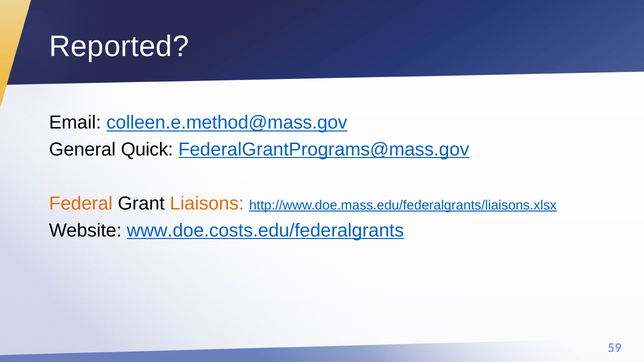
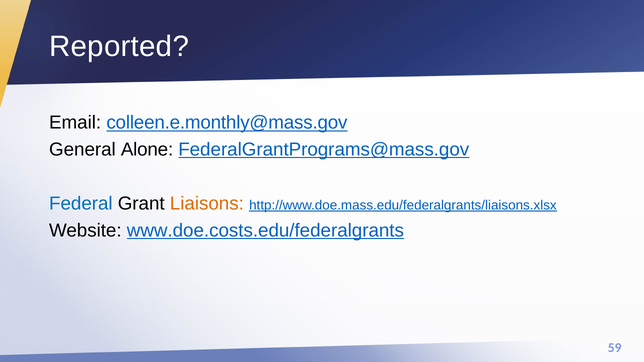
colleen.e.method@mass.gov: colleen.e.method@mass.gov -> colleen.e.monthly@mass.gov
Quick: Quick -> Alone
Federal colour: orange -> blue
